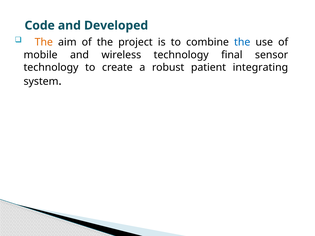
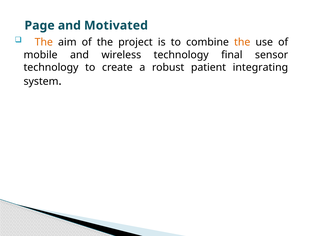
Code: Code -> Page
Developed: Developed -> Motivated
the at (242, 42) colour: blue -> orange
